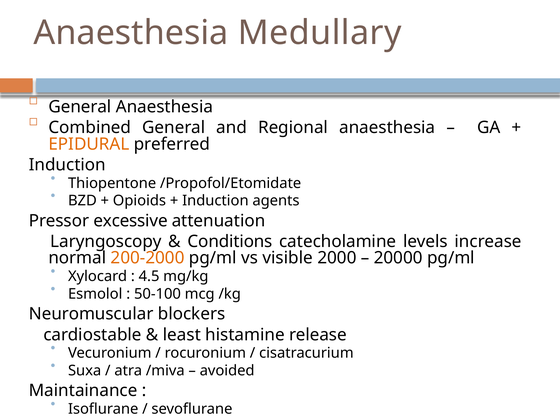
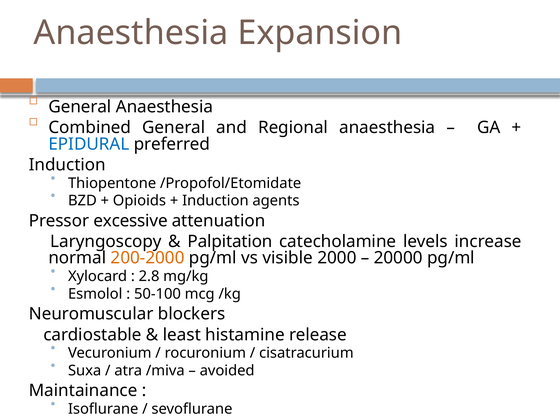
Medullary: Medullary -> Expansion
EPIDURAL colour: orange -> blue
Conditions: Conditions -> Palpitation
4.5: 4.5 -> 2.8
